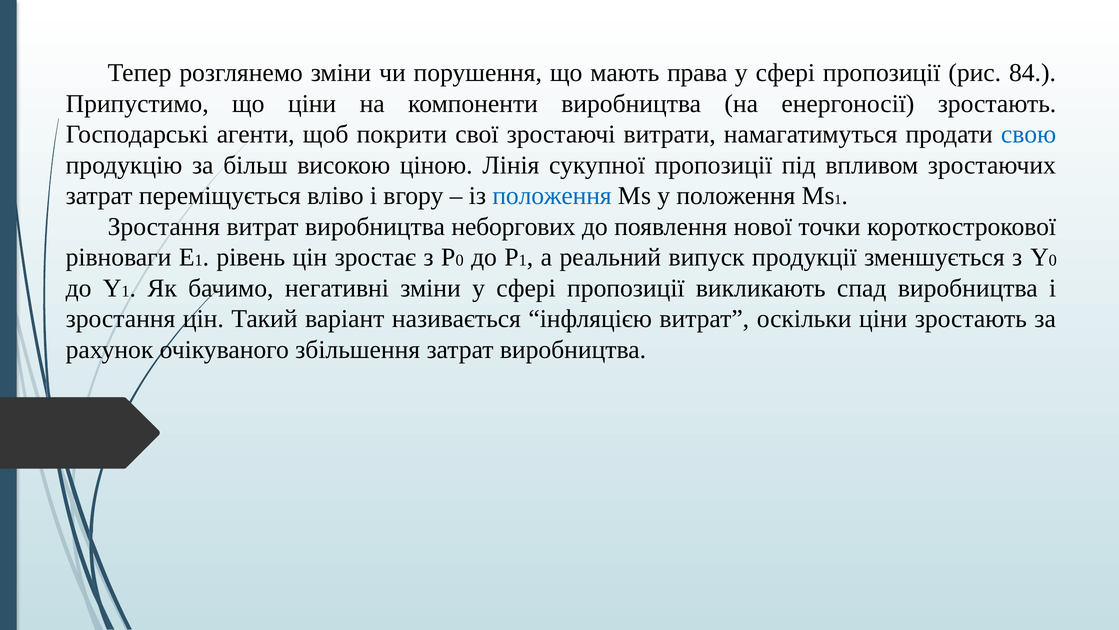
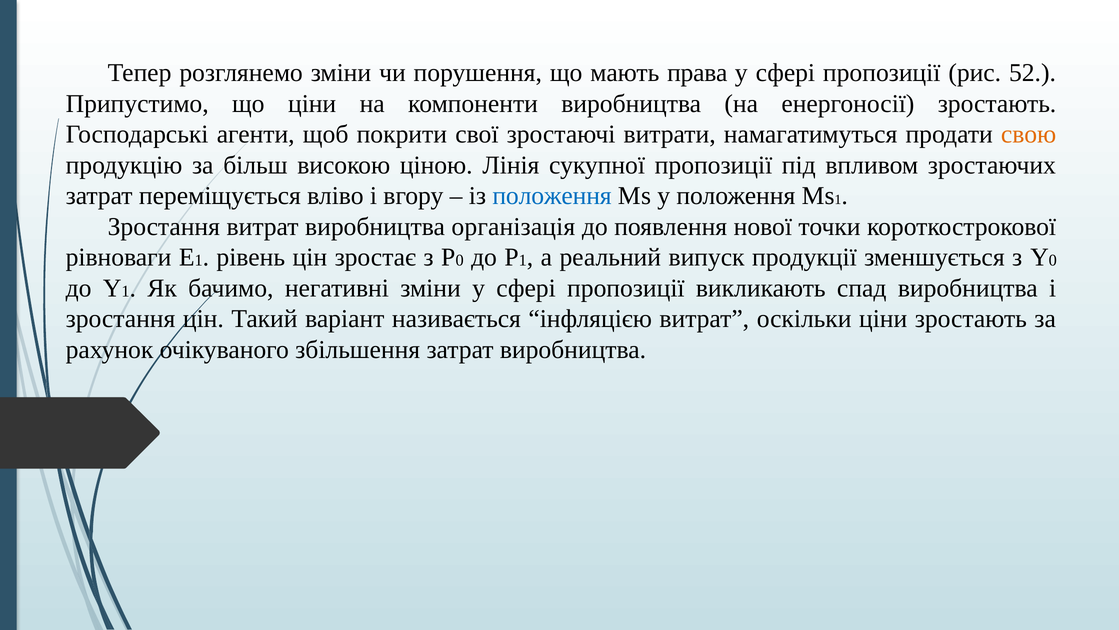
84: 84 -> 52
свою colour: blue -> orange
неборгових: неборгових -> організація
